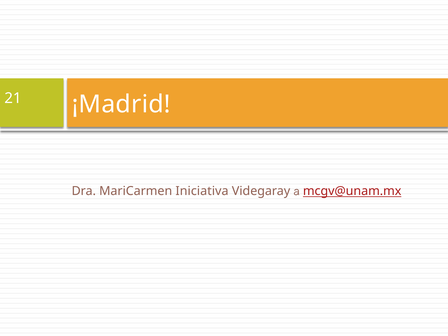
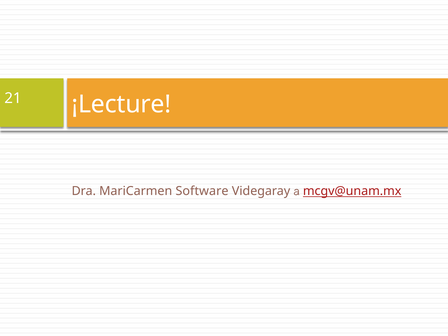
¡Madrid: ¡Madrid -> ¡Lecture
Iniciativa: Iniciativa -> Software
